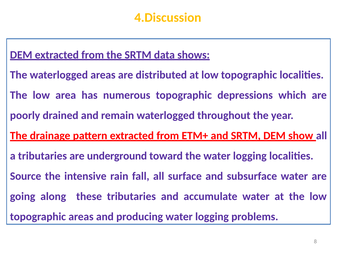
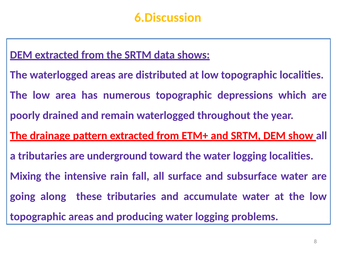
4.Discussion: 4.Discussion -> 6.Discussion
Source: Source -> Mixing
